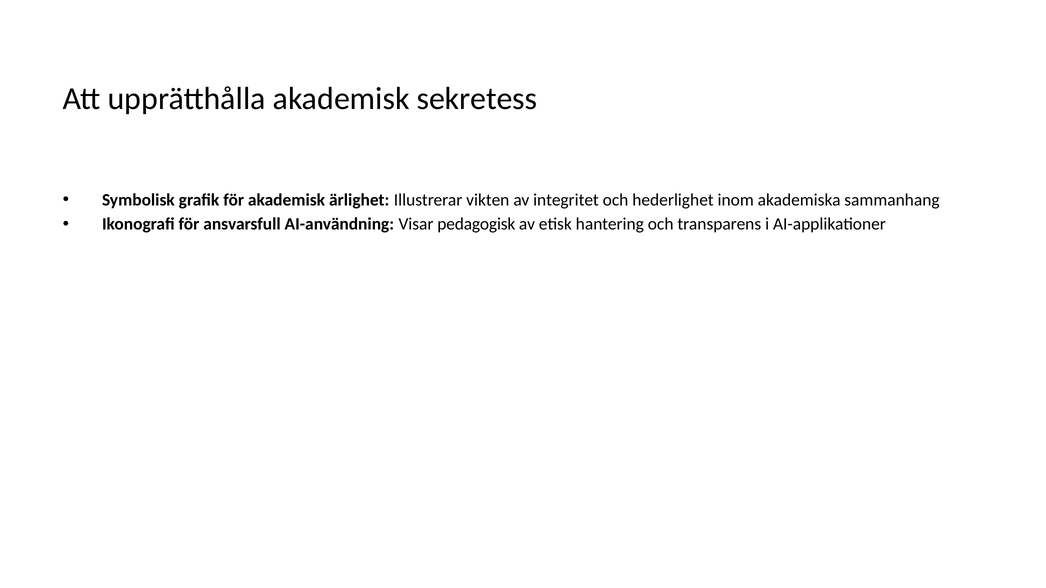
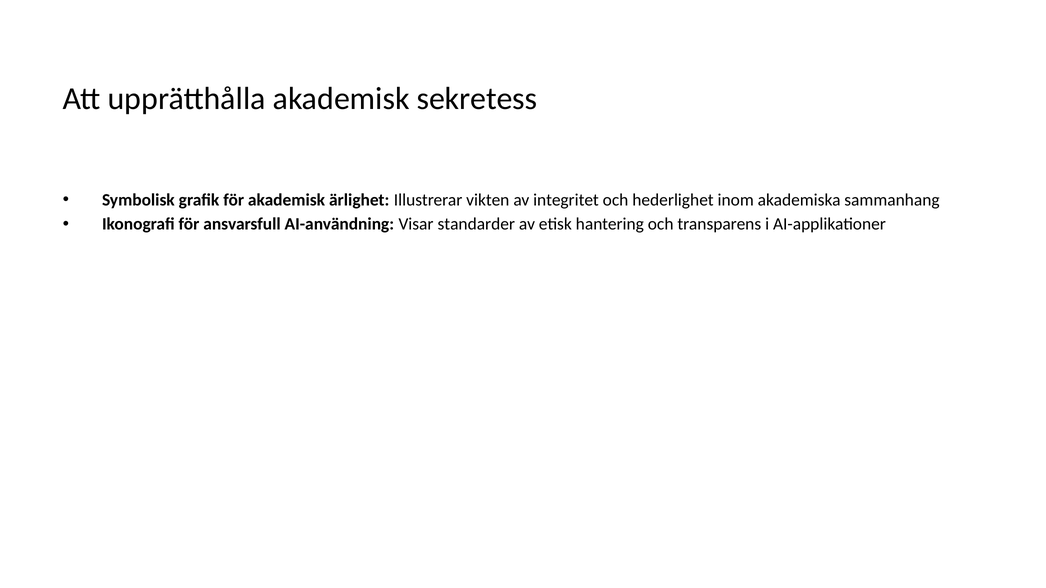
pedagogisk: pedagogisk -> standarder
